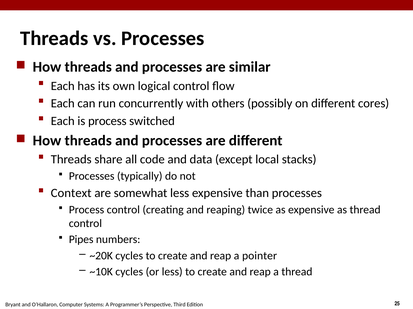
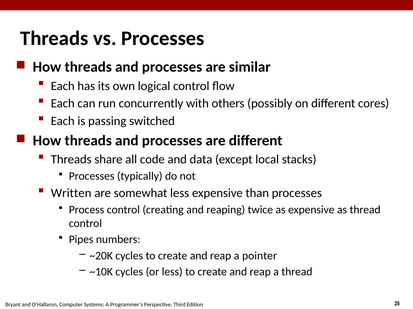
is process: process -> passing
Context: Context -> Written
